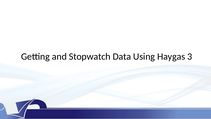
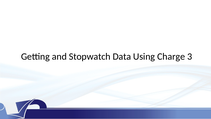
Haygas: Haygas -> Charge
